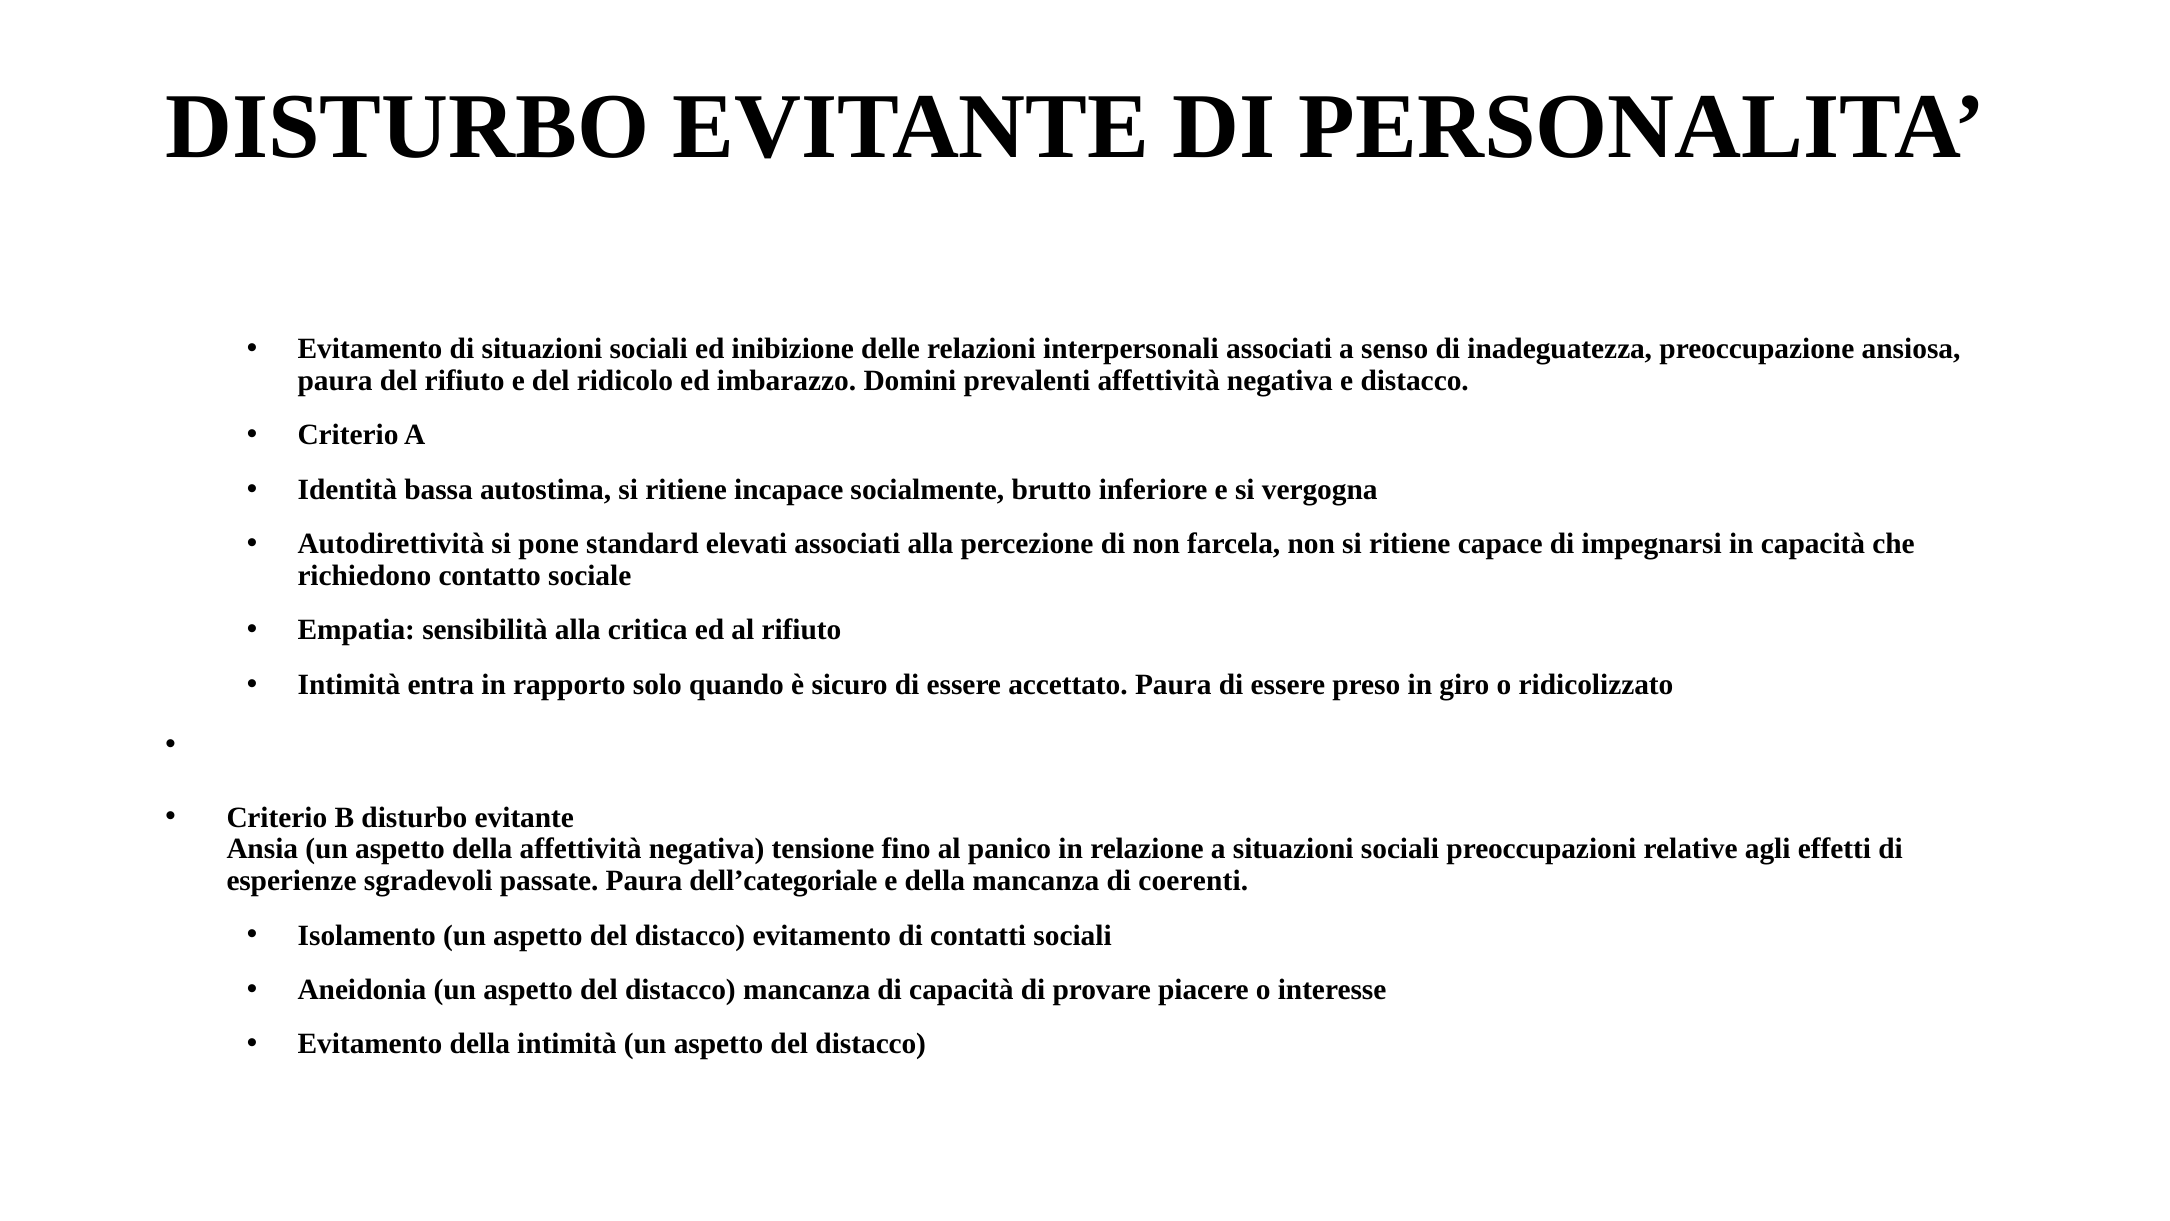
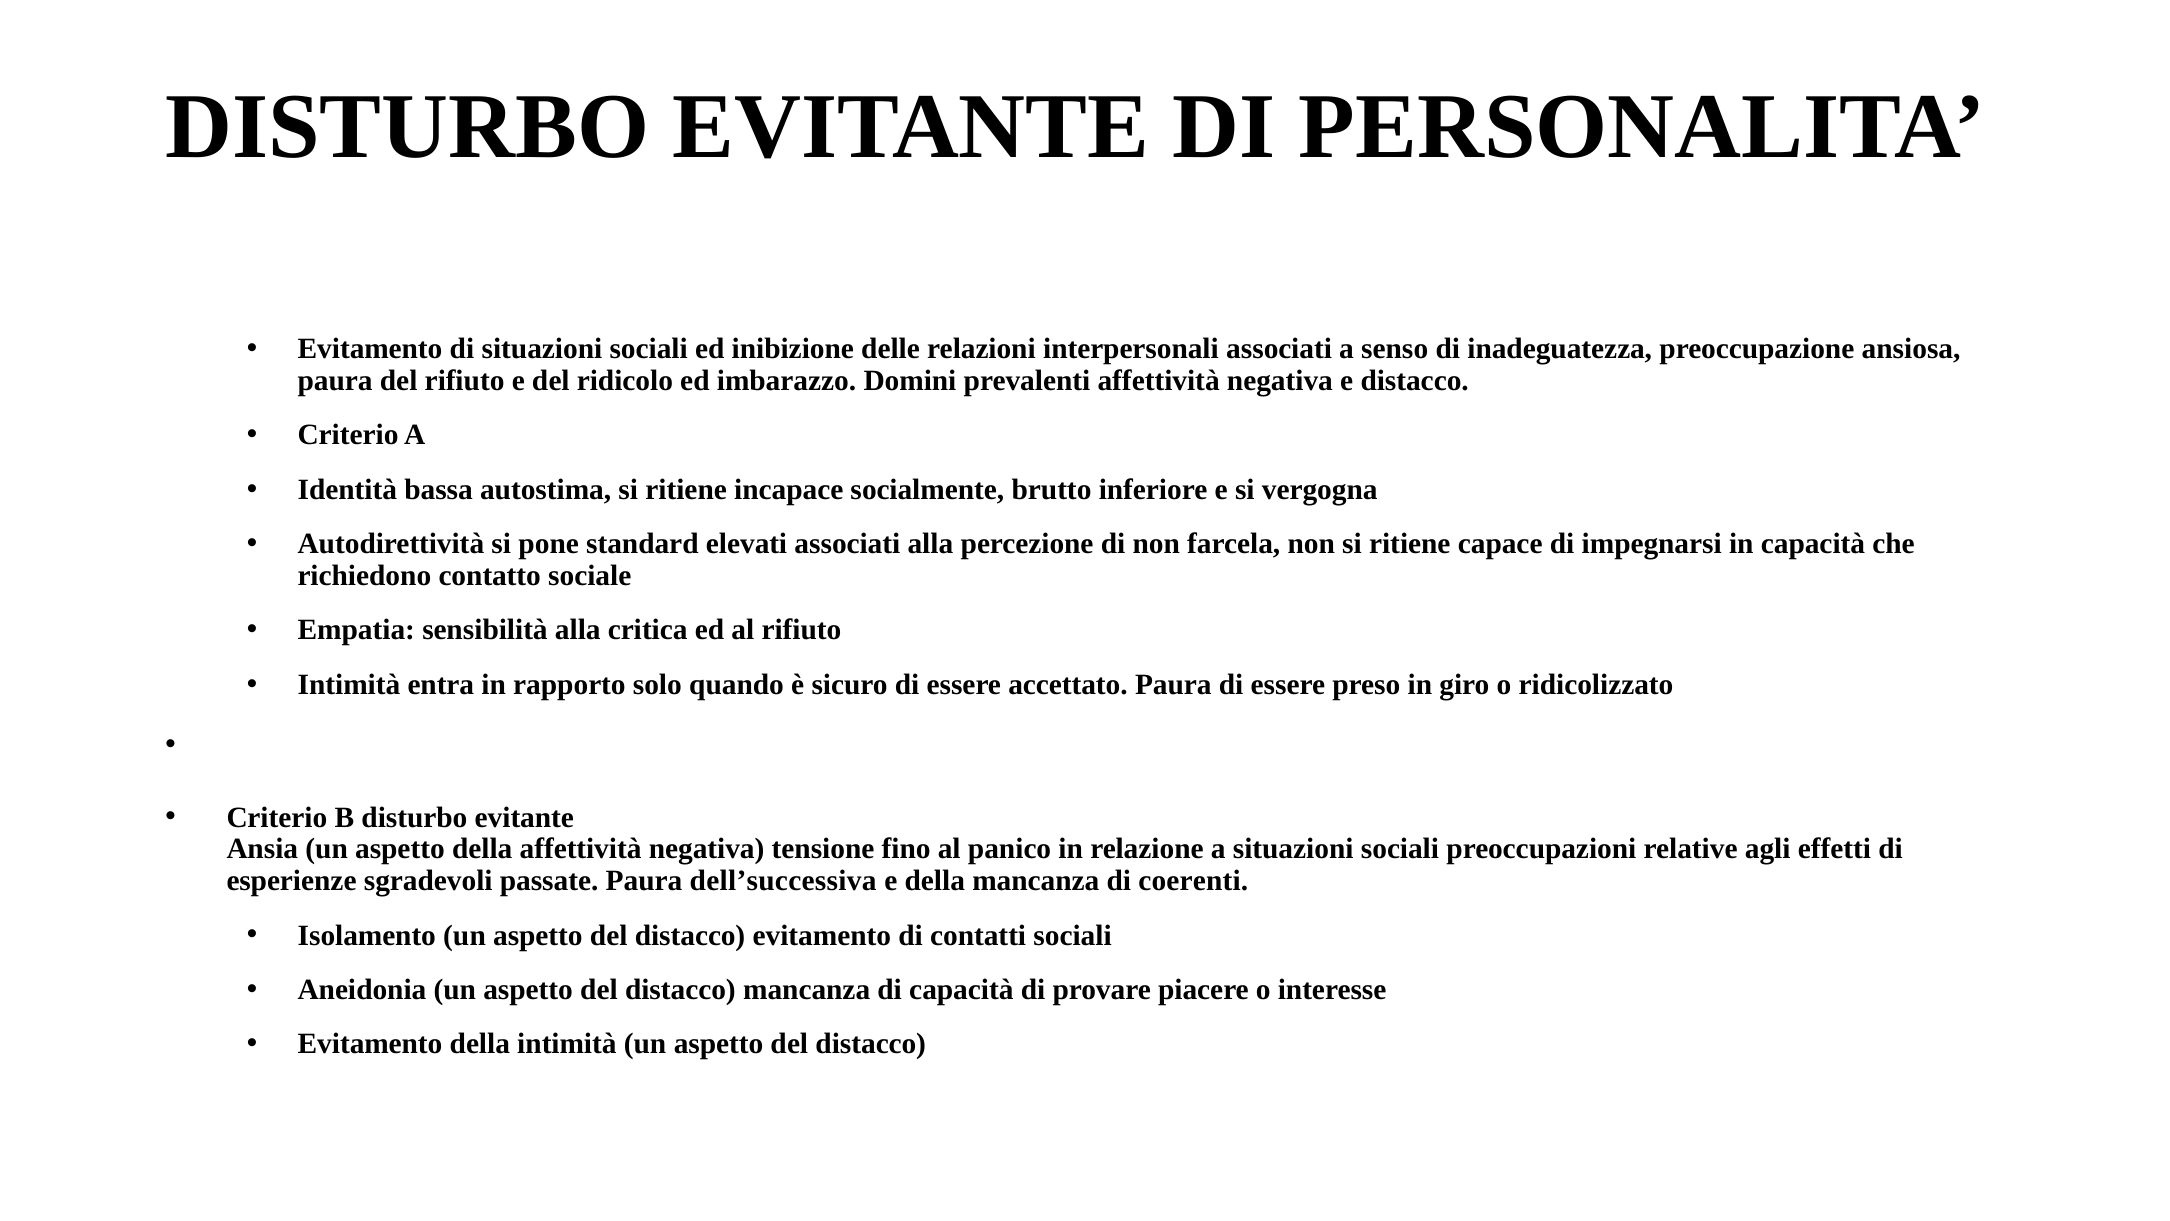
dell’categoriale: dell’categoriale -> dell’successiva
